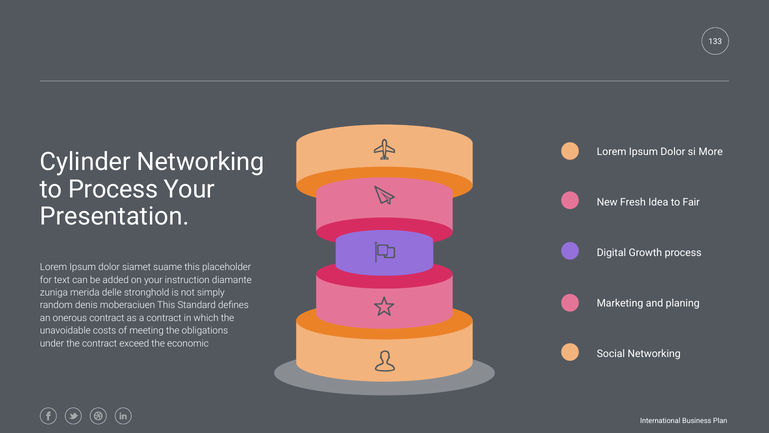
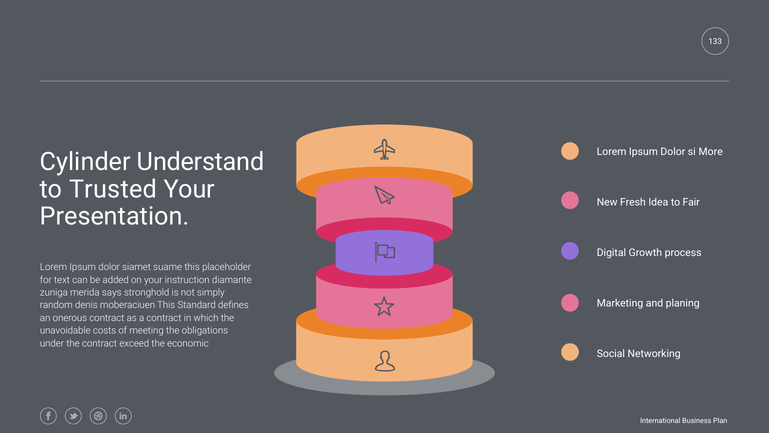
Cylinder Networking: Networking -> Understand
to Process: Process -> Trusted
delle: delle -> says
